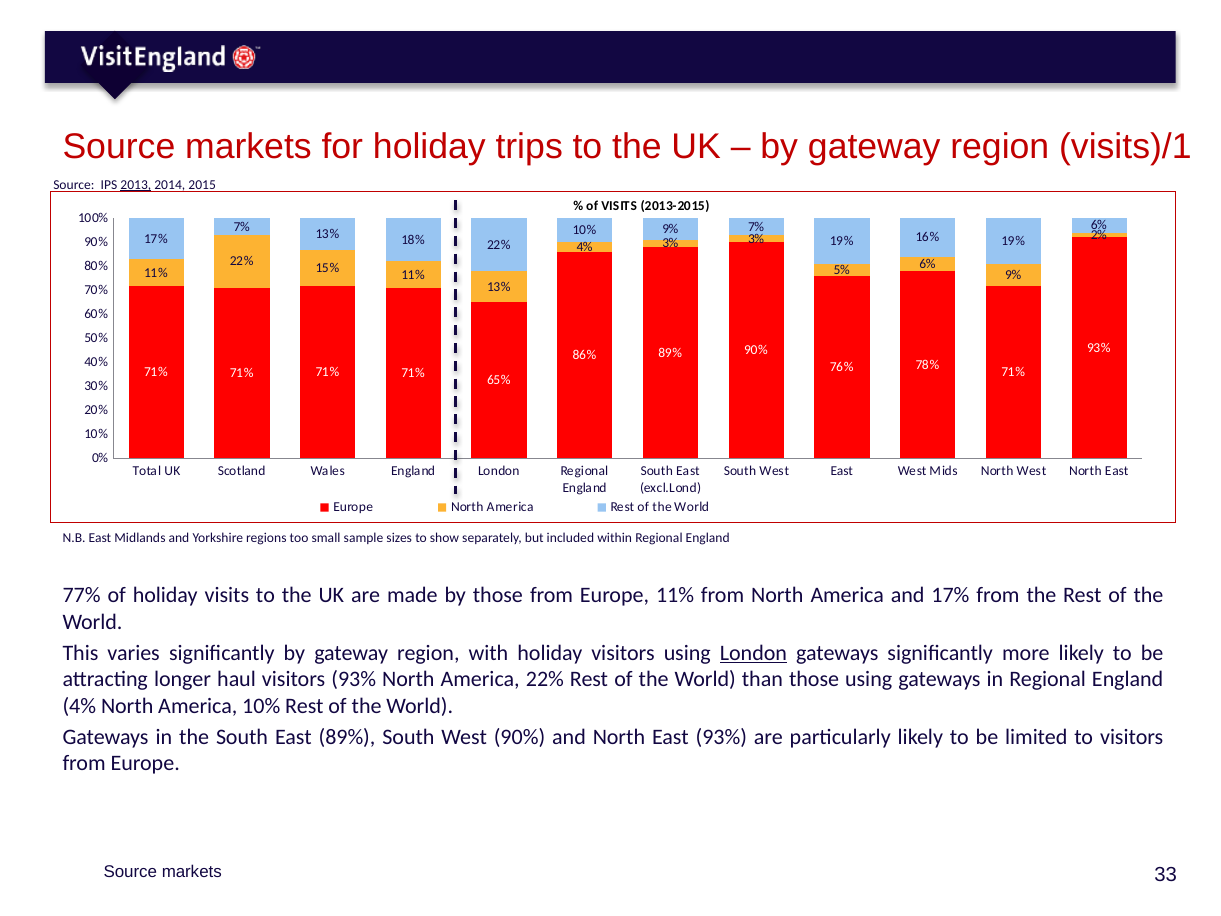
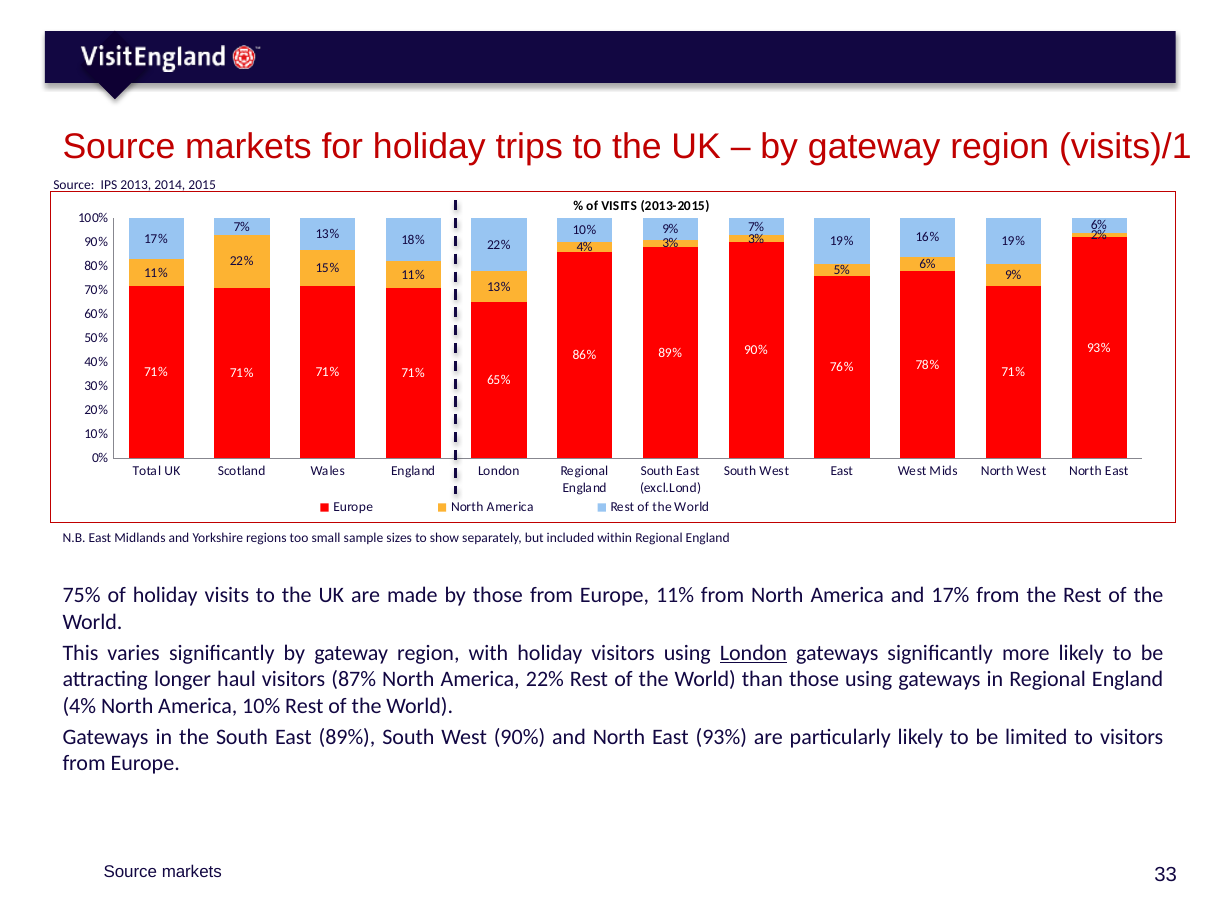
2013 underline: present -> none
77%: 77% -> 75%
visitors 93%: 93% -> 87%
